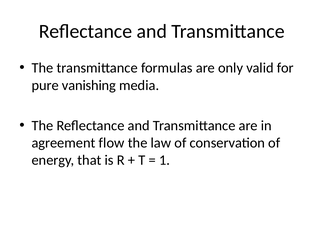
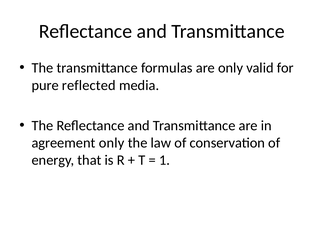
vanishing: vanishing -> reflected
agreement flow: flow -> only
